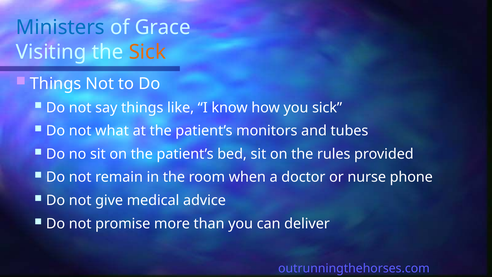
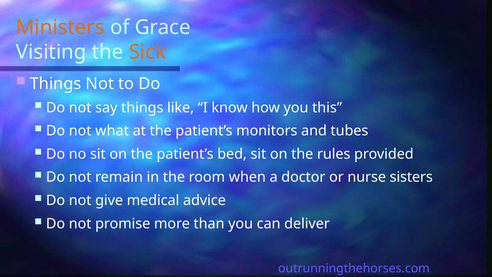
Ministers colour: blue -> orange
you sick: sick -> this
phone: phone -> sisters
